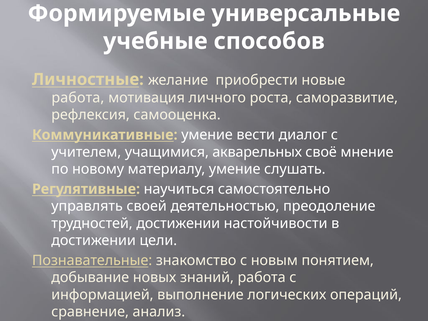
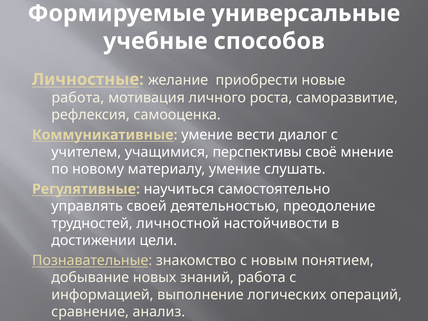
акварельных: акварельных -> перспективы
трудностей достижении: достижении -> личностной
